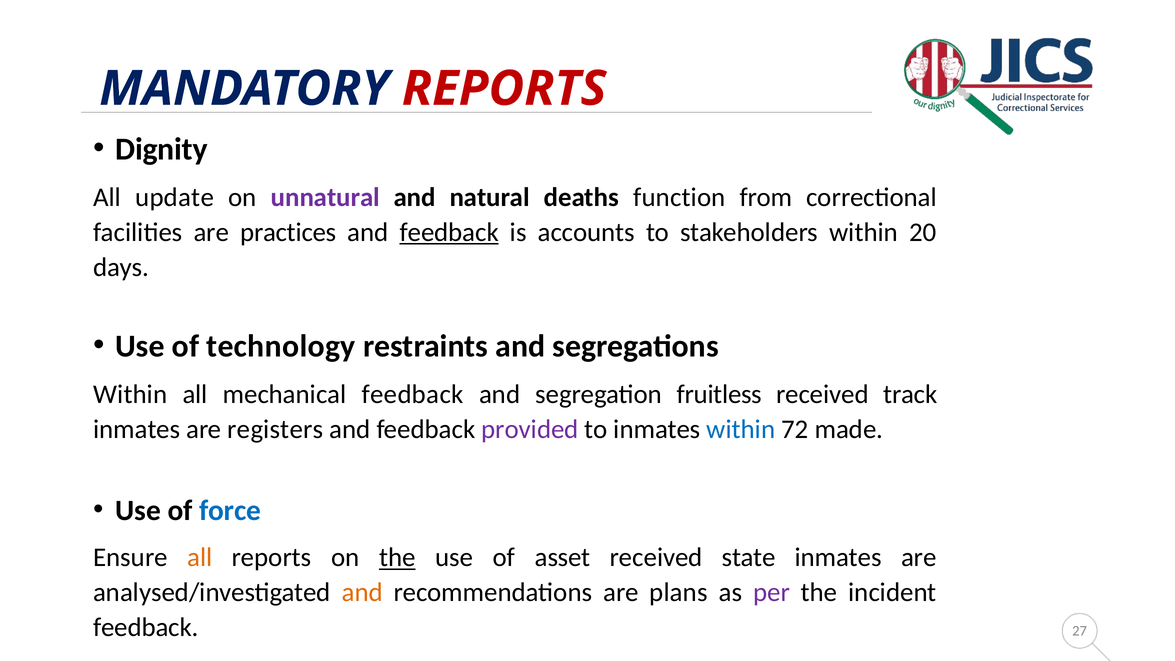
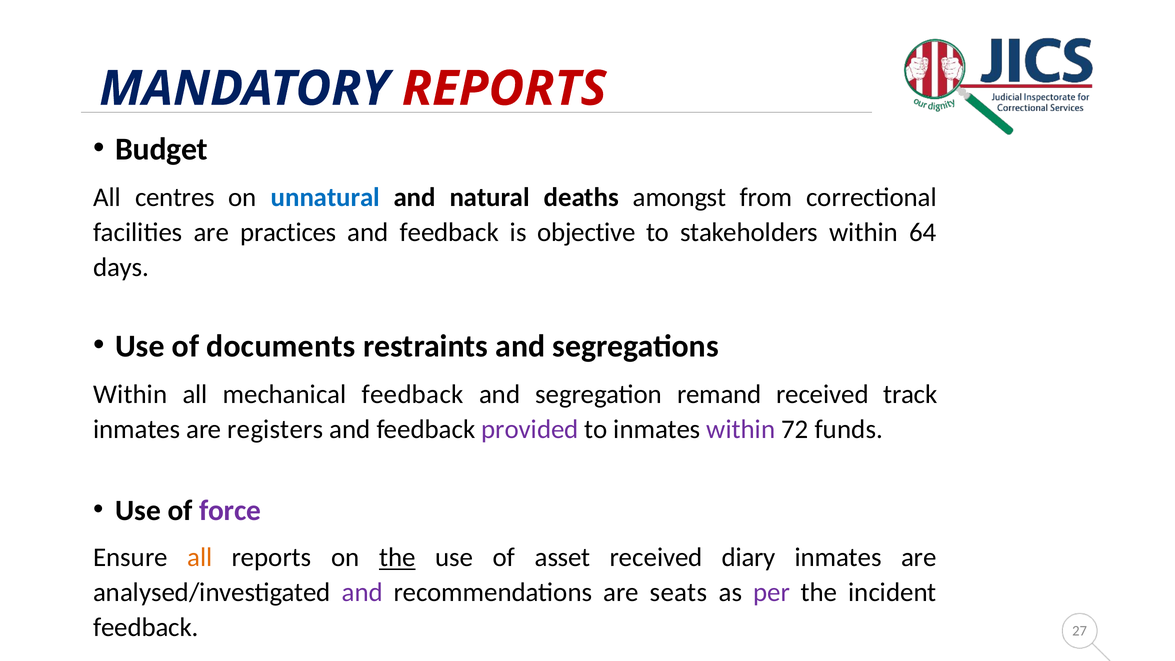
Dignity: Dignity -> Budget
update: update -> centres
unnatural colour: purple -> blue
function: function -> amongst
feedback at (449, 232) underline: present -> none
accounts: accounts -> objective
20: 20 -> 64
technology: technology -> documents
fruitless: fruitless -> remand
within at (741, 429) colour: blue -> purple
made: made -> funds
force colour: blue -> purple
state: state -> diary
and at (362, 592) colour: orange -> purple
plans: plans -> seats
